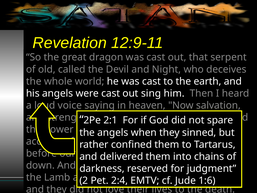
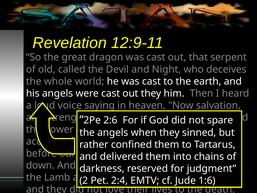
out sing: sing -> they
2:1: 2:1 -> 2:6
